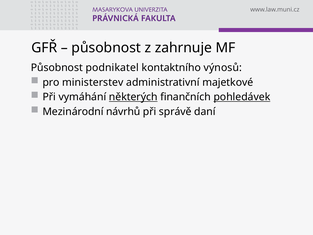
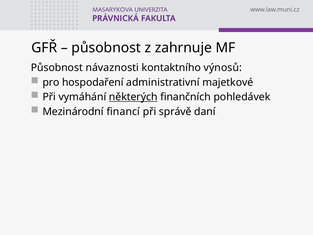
podnikatel: podnikatel -> návaznosti
ministerstev: ministerstev -> hospodaření
pohledávek underline: present -> none
návrhů: návrhů -> financí
